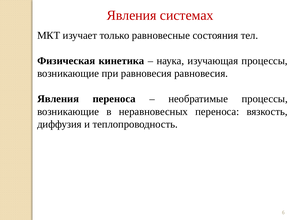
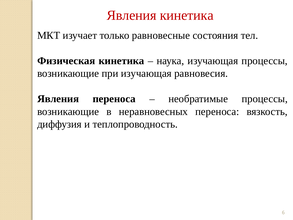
Явления системах: системах -> кинетика
при равновесия: равновесия -> изучающая
